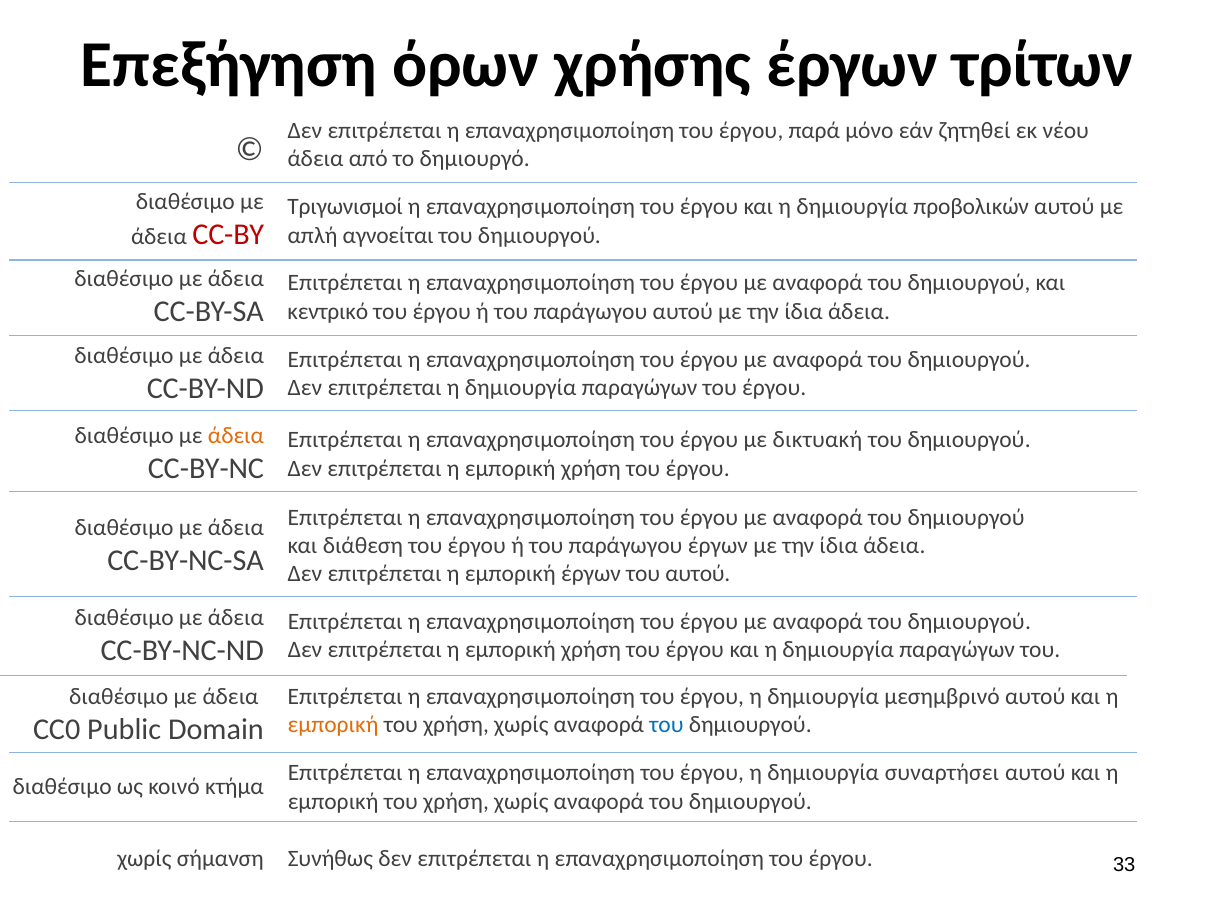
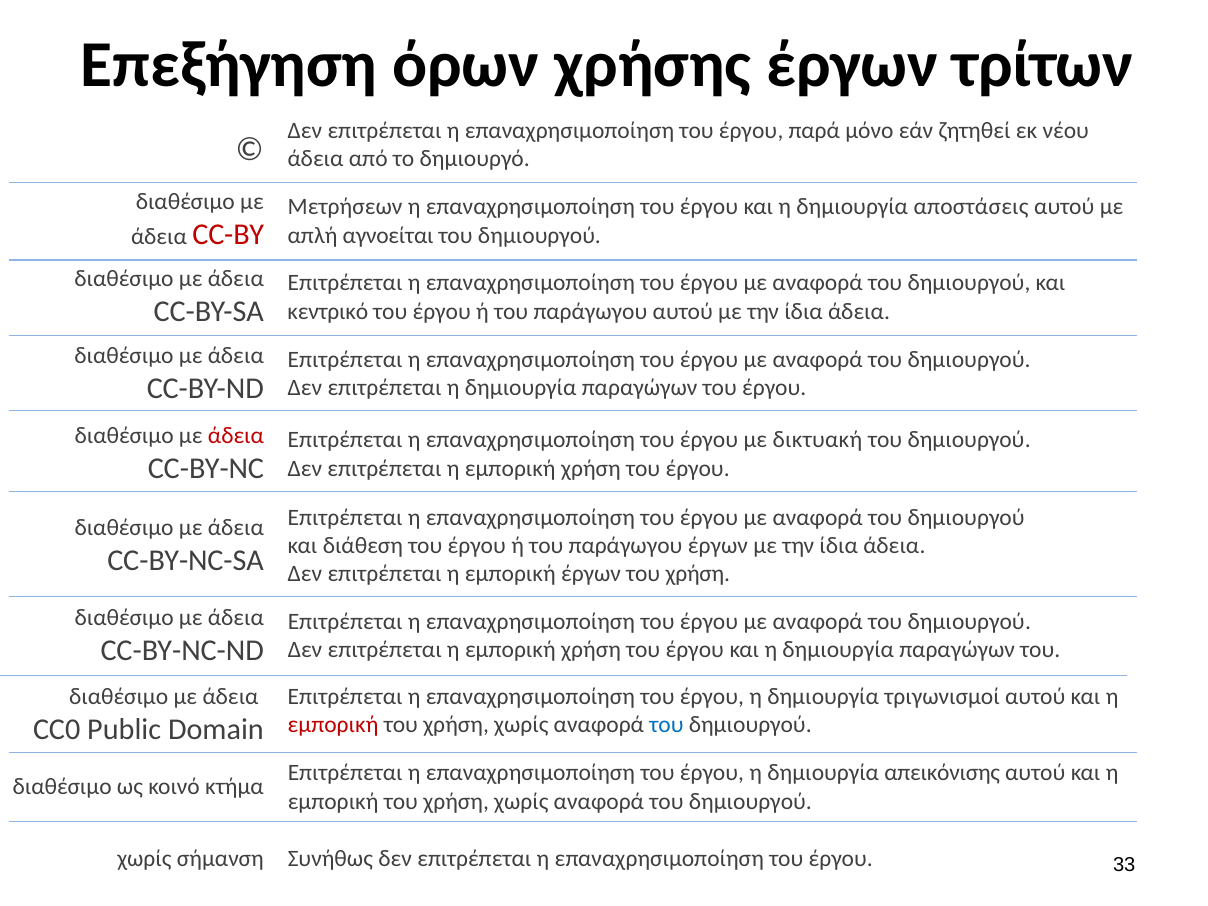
Τριγωνισμοί: Τριγωνισμοί -> Μετρήσεων
προβολικών: προβολικών -> αποστάσεις
άδεια at (236, 435) colour: orange -> red
αυτού at (698, 574): αυτού -> χρήση
μεσημβρινό: μεσημβρινό -> τριγωνισμοί
εμπορική at (333, 725) colour: orange -> red
συναρτήσει: συναρτήσει -> απεικόνισης
